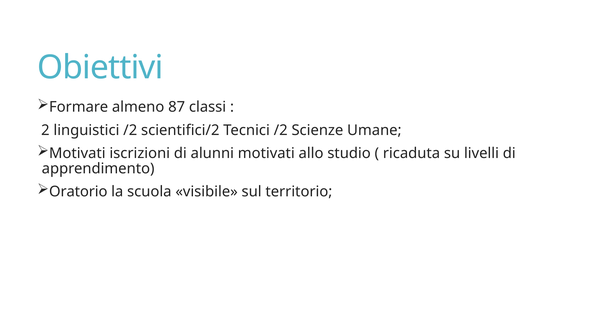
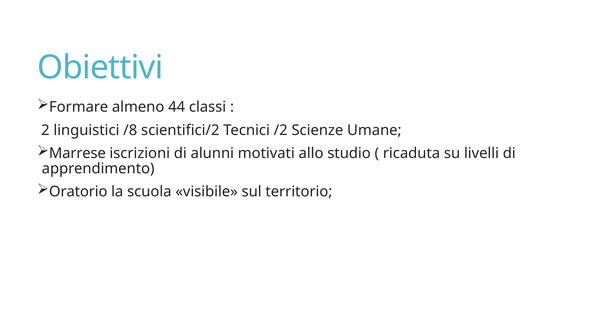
87: 87 -> 44
linguistici /2: /2 -> /8
Motivati at (77, 153): Motivati -> Marrese
